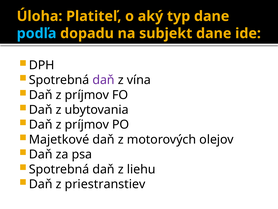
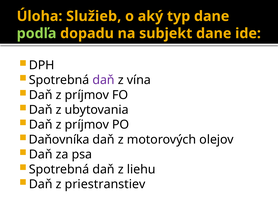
Platiteľ: Platiteľ -> Služieb
podľa colour: light blue -> light green
Majetkové: Majetkové -> Daňovníka
